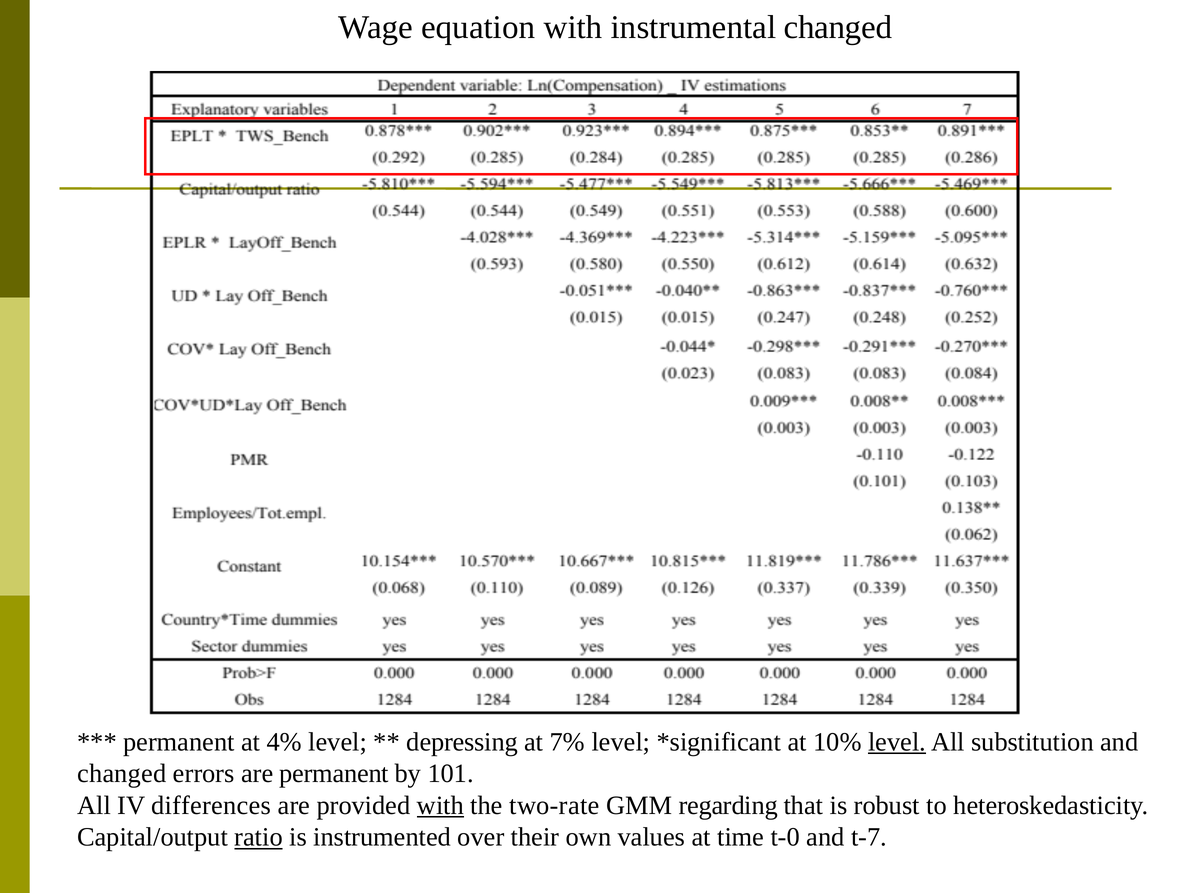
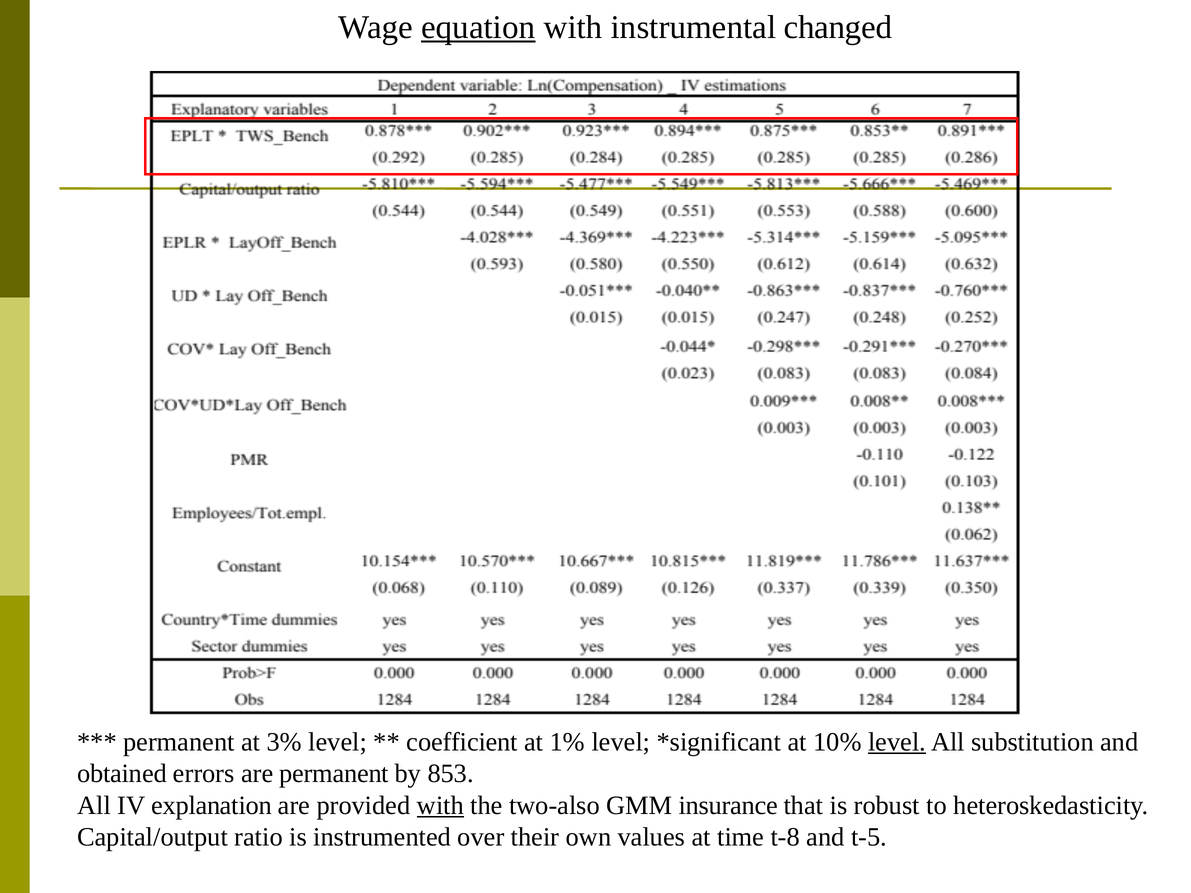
equation underline: none -> present
4%: 4% -> 3%
depressing: depressing -> coefficient
7%: 7% -> 1%
changed at (122, 774): changed -> obtained
101: 101 -> 853
differences: differences -> explanation
two-rate: two-rate -> two-also
regarding: regarding -> insurance
ratio underline: present -> none
t-0: t-0 -> t-8
t-7: t-7 -> t-5
